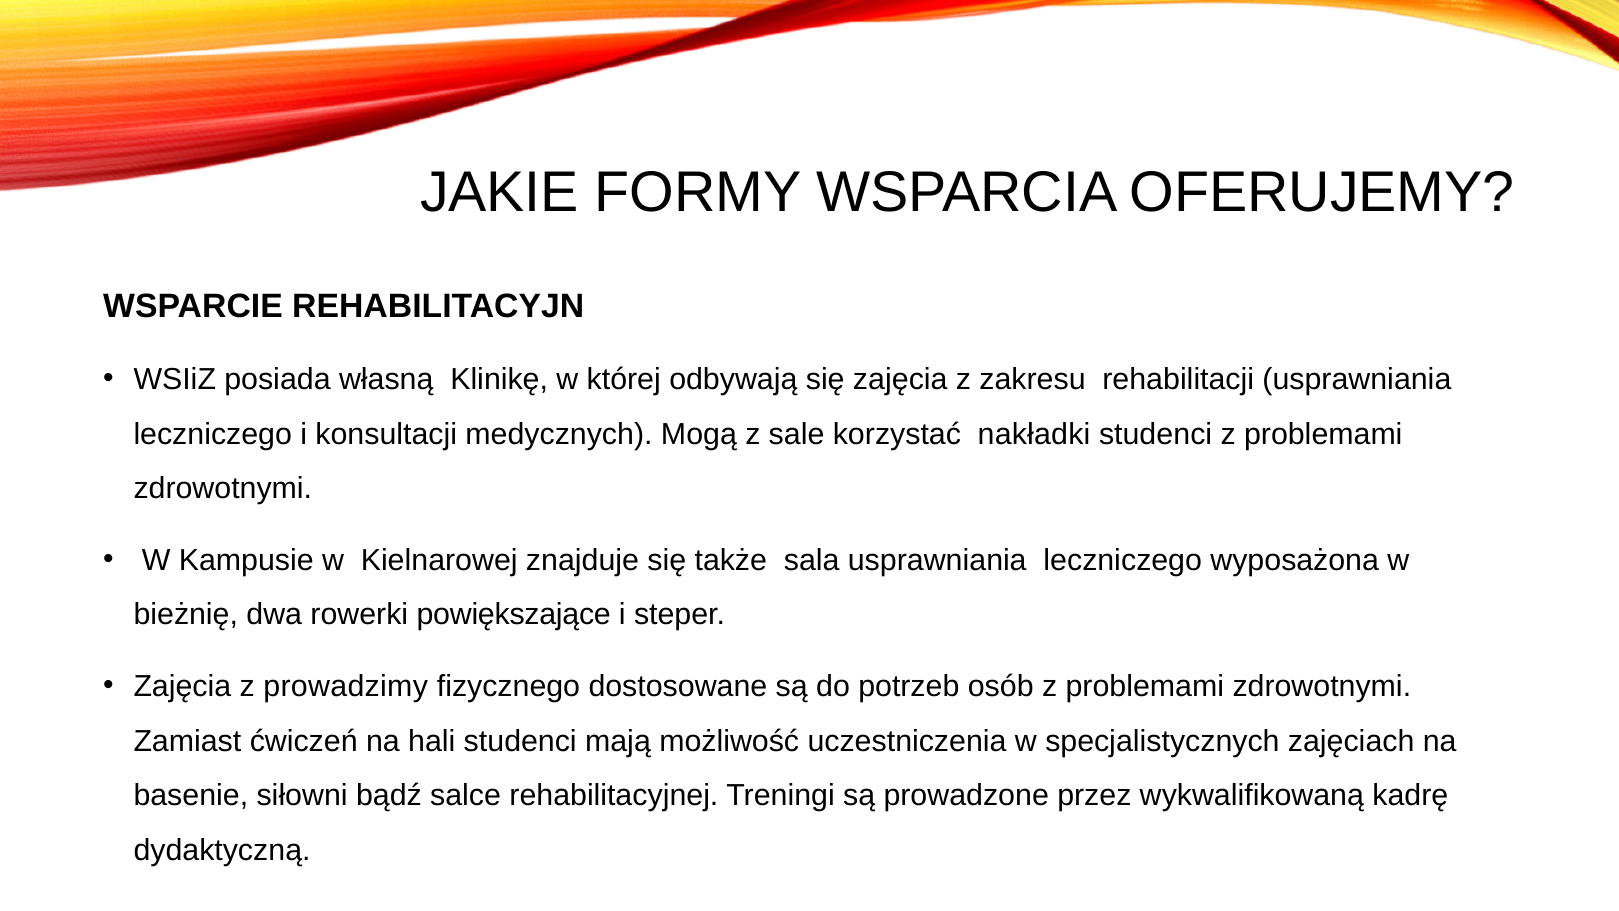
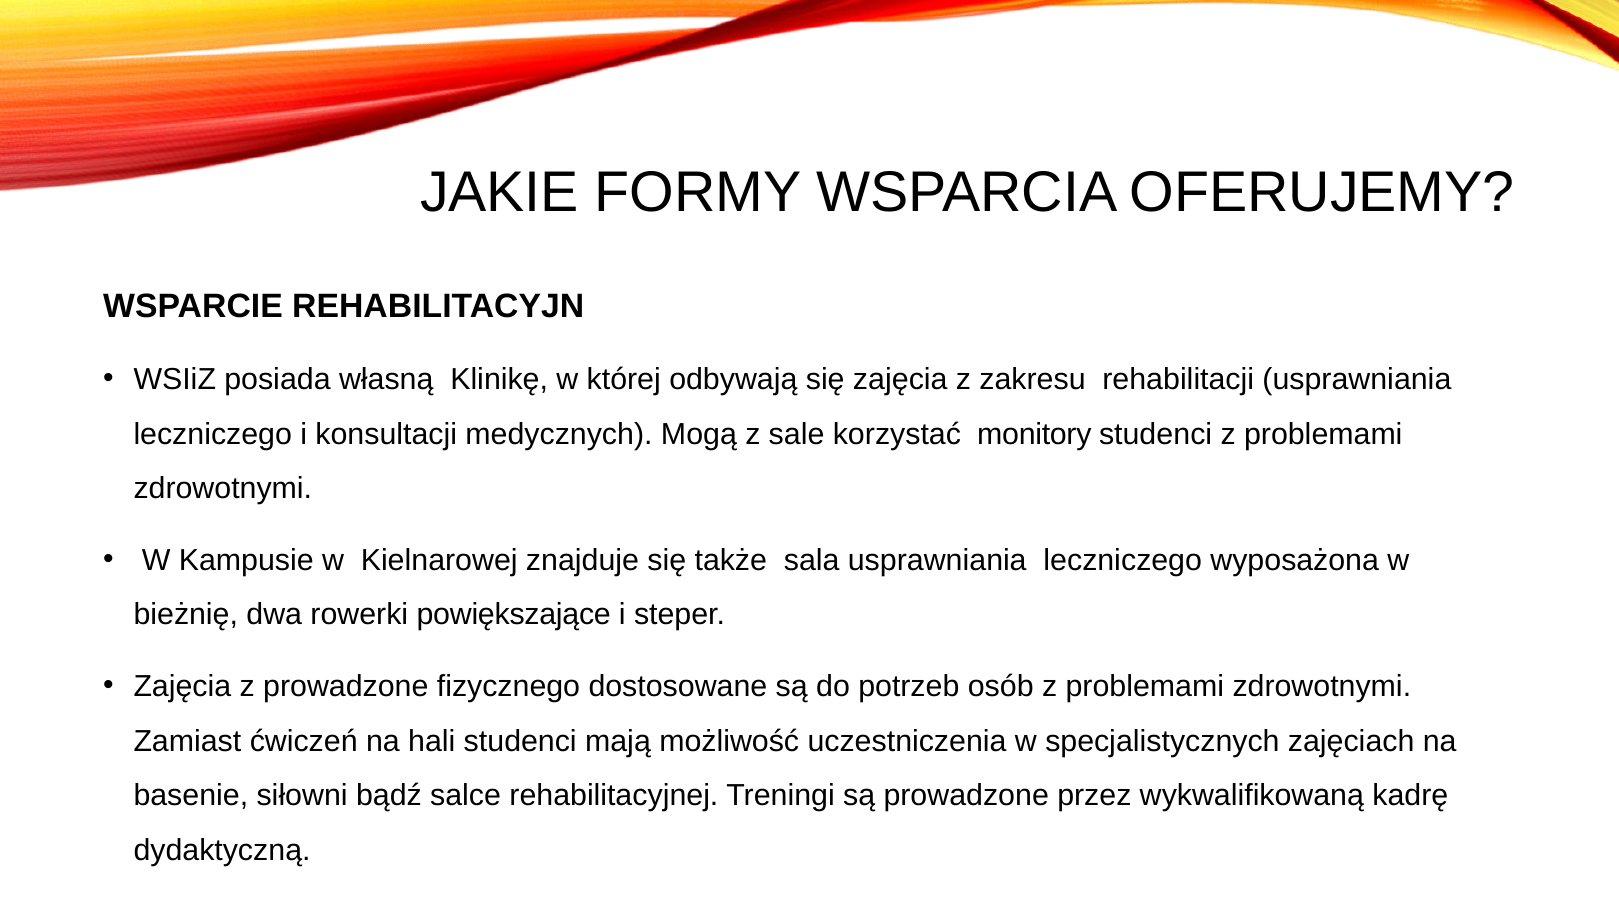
nakładki: nakładki -> monitory
z prowadzimy: prowadzimy -> prowadzone
